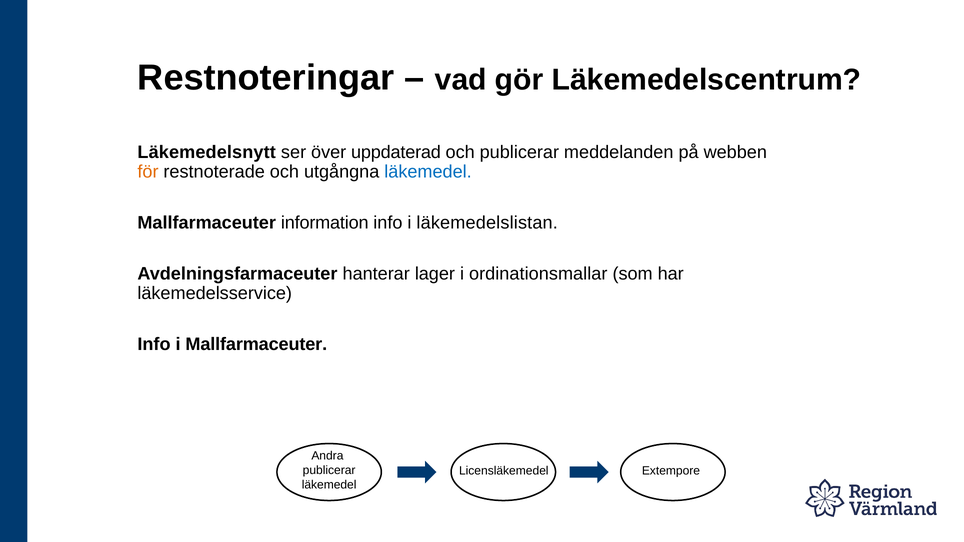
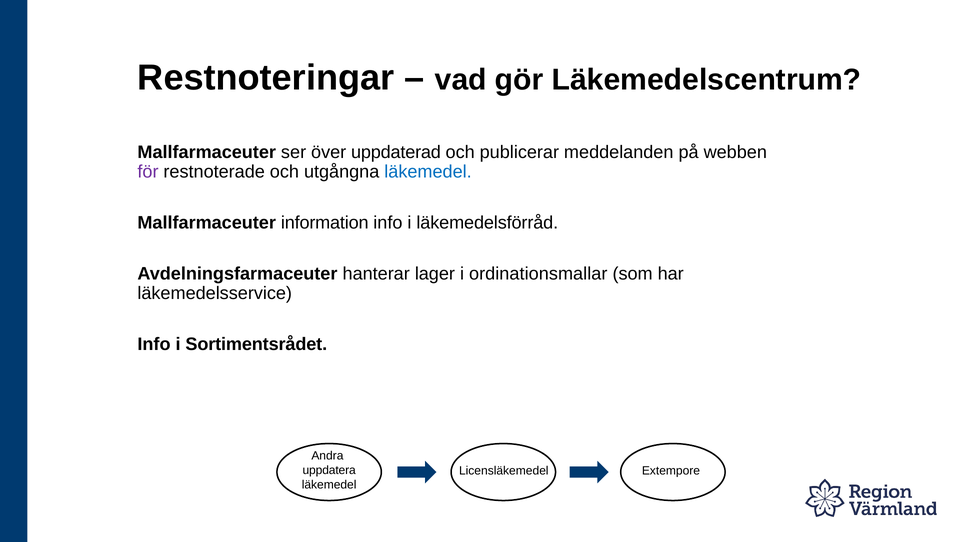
Läkemedelsnytt at (207, 152): Läkemedelsnytt -> Mallfarmaceuter
för colour: orange -> purple
läkemedelslistan: läkemedelslistan -> läkemedelsförråd
i Mallfarmaceuter: Mallfarmaceuter -> Sortimentsrådet
publicerar at (329, 471): publicerar -> uppdatera
